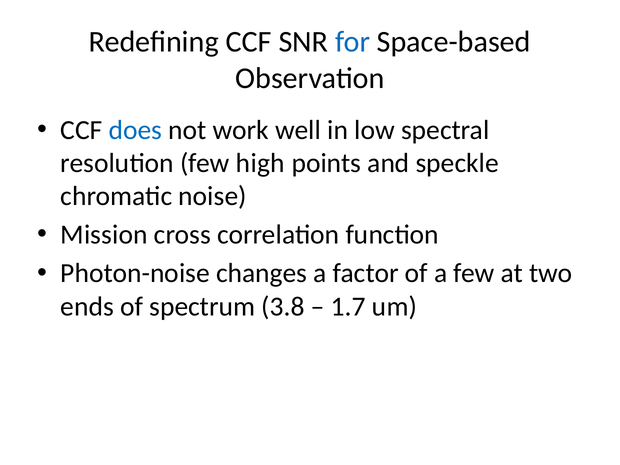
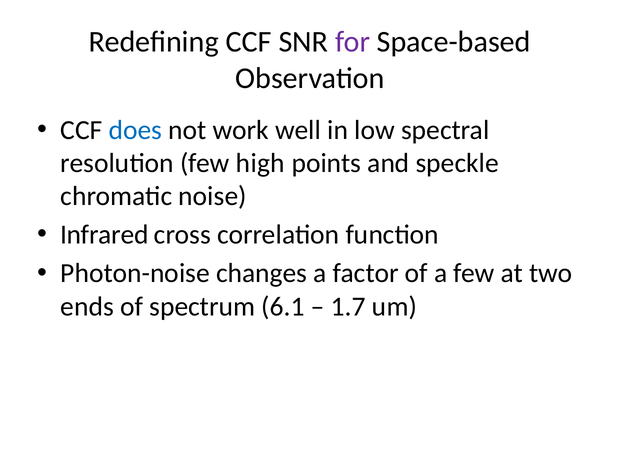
for colour: blue -> purple
Mission: Mission -> Infrared
3.8: 3.8 -> 6.1
